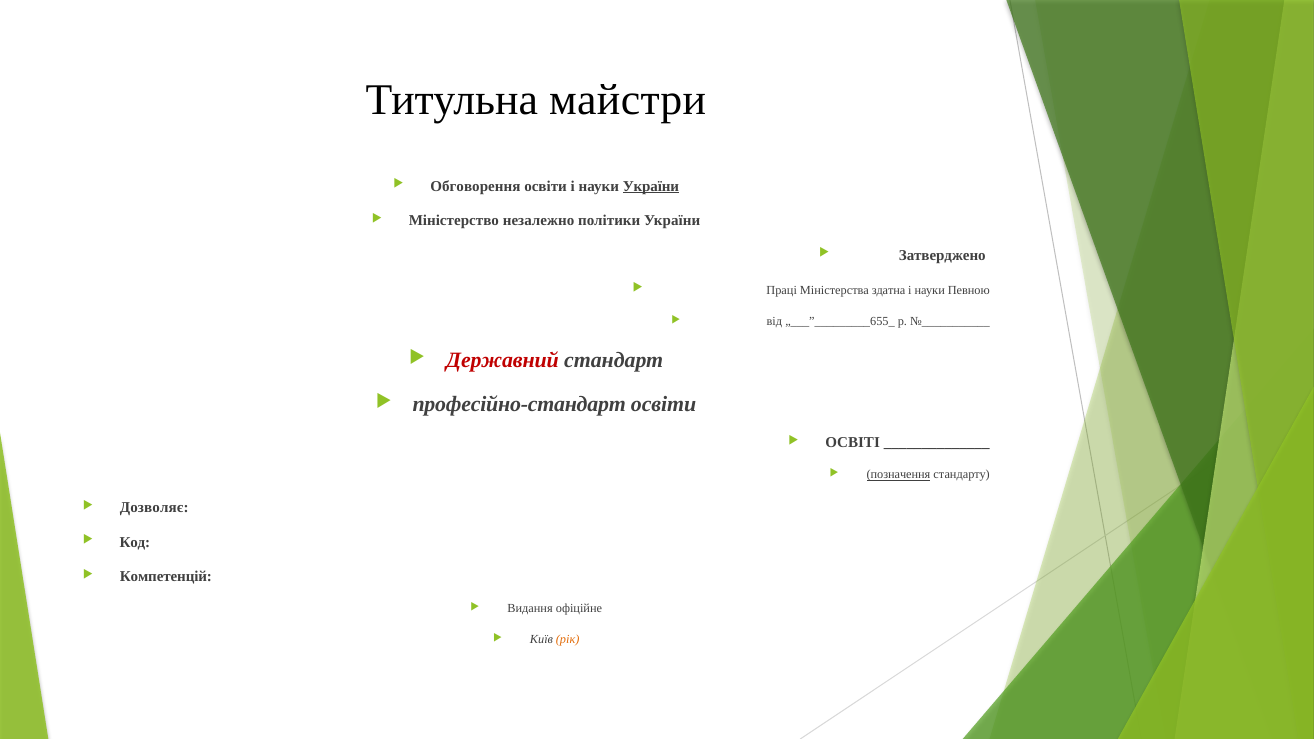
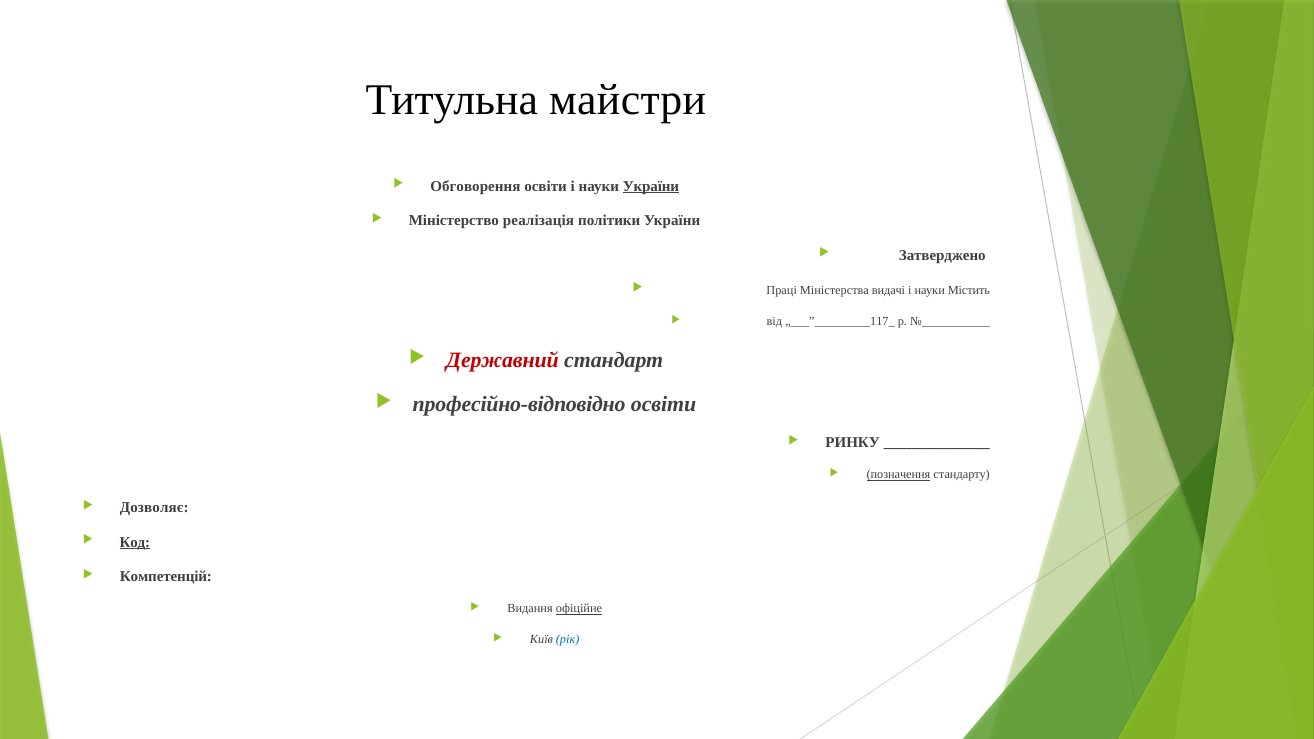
незалежно: незалежно -> реалізація
здатна: здатна -> видачі
Певною: Певною -> Містить
„___”_________655_: „___”_________655_ -> „___”_________117_
професійно-стандарт: професійно-стандарт -> професійно-відповідно
ОСВІТІ: ОСВІТІ -> РИНКУ
Код underline: none -> present
офіційне underline: none -> present
рік colour: orange -> blue
